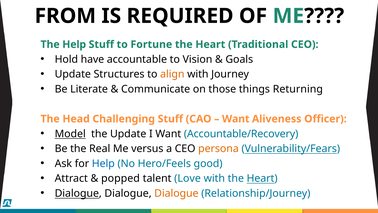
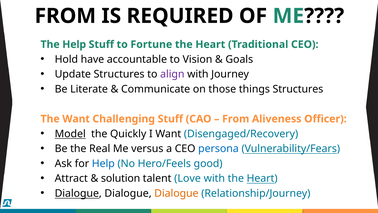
align colour: orange -> purple
things Returning: Returning -> Structures
The Head: Head -> Want
Want at (236, 119): Want -> From
the Update: Update -> Quickly
Accountable/Recovery: Accountable/Recovery -> Disengaged/Recovery
persona colour: orange -> blue
popped: popped -> solution
